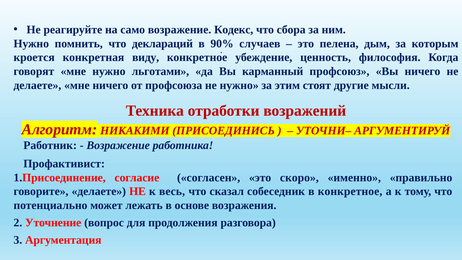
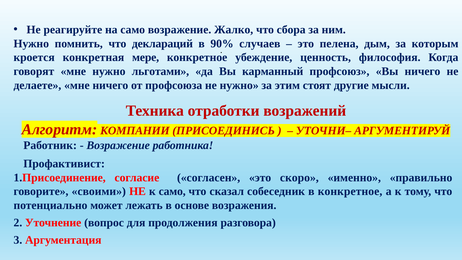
Кодекс: Кодекс -> Жалко
виду: виду -> мере
НИКАКИМИ: НИКАКИМИ -> КОМПАНИИ
говорите делаете: делаете -> своими
к весь: весь -> само
